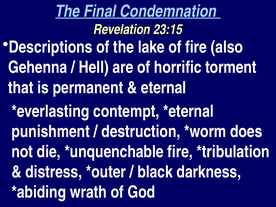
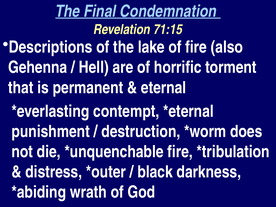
23:15: 23:15 -> 71:15
